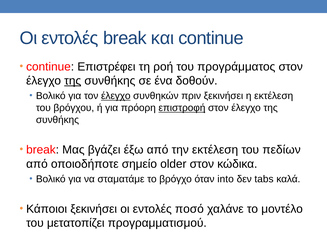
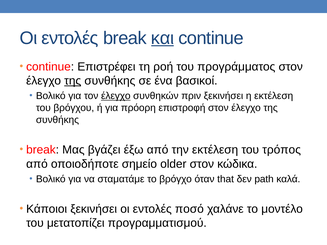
και underline: none -> present
δοθούν: δοθούν -> βασικοί
επιστροφή underline: present -> none
πεδίων: πεδίων -> τρόπος
into: into -> that
tabs: tabs -> path
